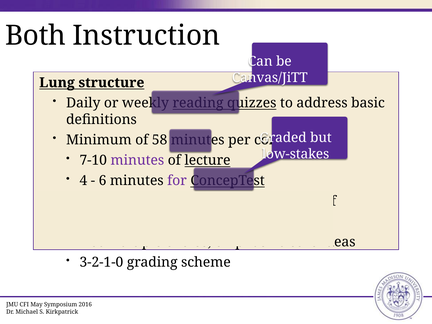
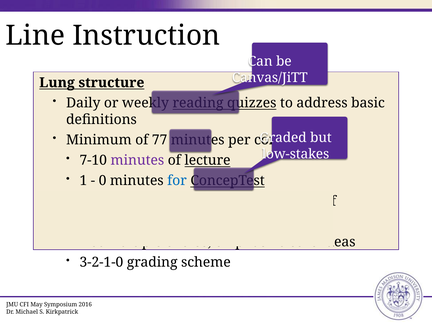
Both: Both -> Line
58: 58 -> 77
4: 4 -> 1
6: 6 -> 0
for colour: purple -> blue
